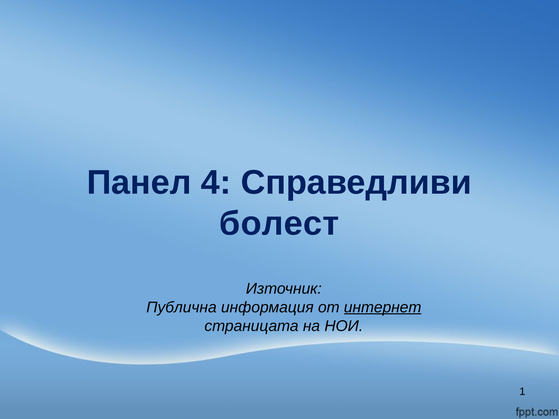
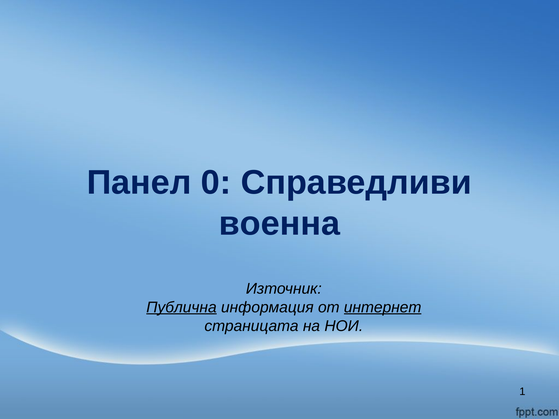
4: 4 -> 0
болест: болест -> военна
Публична underline: none -> present
